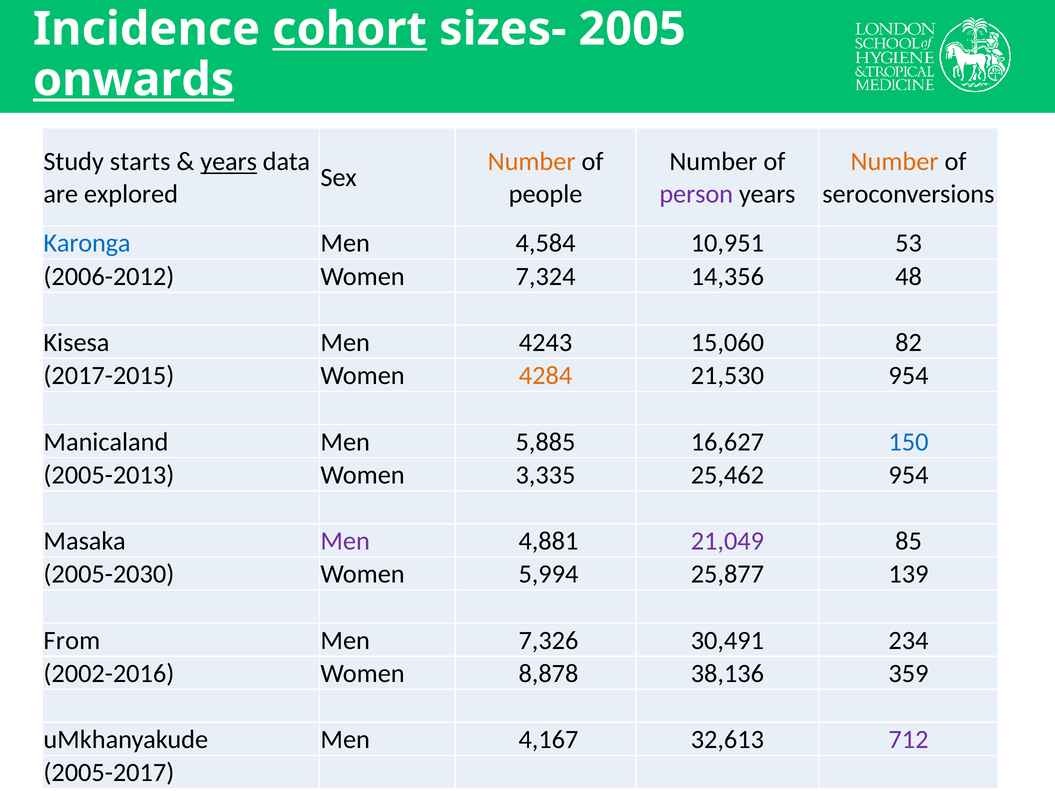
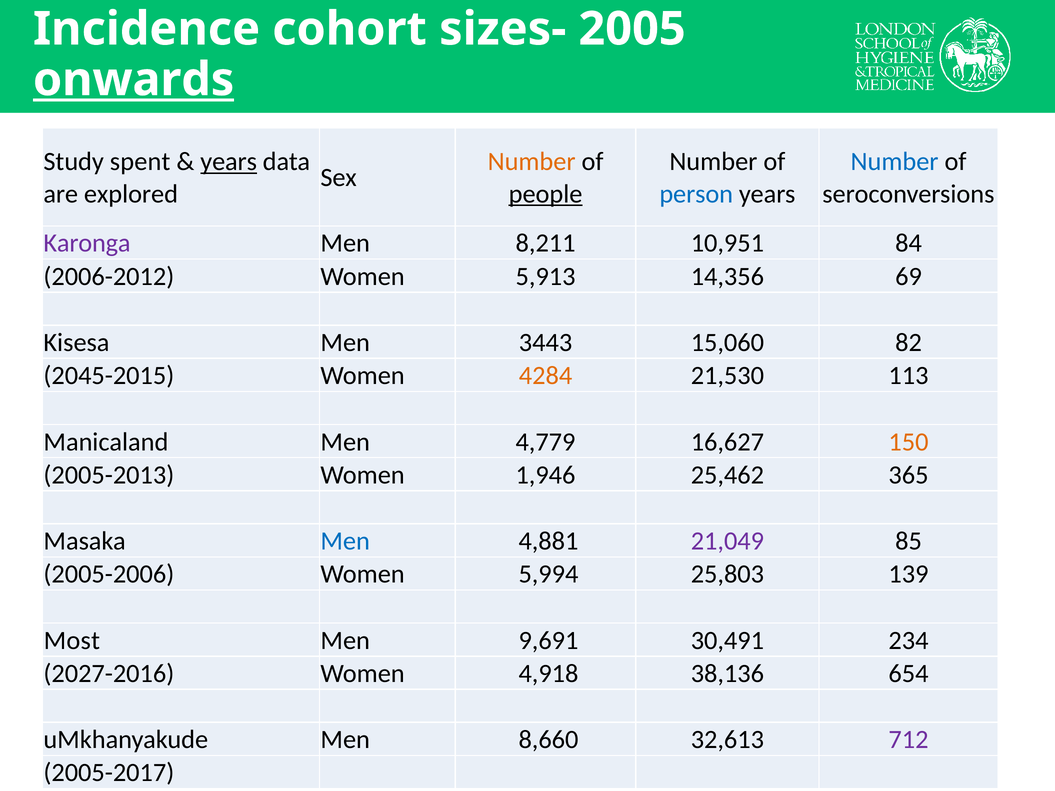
cohort underline: present -> none
starts: starts -> spent
Number at (895, 162) colour: orange -> blue
people underline: none -> present
person colour: purple -> blue
Karonga colour: blue -> purple
4,584: 4,584 -> 8,211
53: 53 -> 84
7,324: 7,324 -> 5,913
48: 48 -> 69
4243: 4243 -> 3443
2017-2015: 2017-2015 -> 2045-2015
21,530 954: 954 -> 113
5,885: 5,885 -> 4,779
150 colour: blue -> orange
3,335: 3,335 -> 1,946
25,462 954: 954 -> 365
Men at (345, 541) colour: purple -> blue
2005-2030: 2005-2030 -> 2005-2006
25,877: 25,877 -> 25,803
From: From -> Most
7,326: 7,326 -> 9,691
2002-2016: 2002-2016 -> 2027-2016
8,878: 8,878 -> 4,918
359: 359 -> 654
4,167: 4,167 -> 8,660
